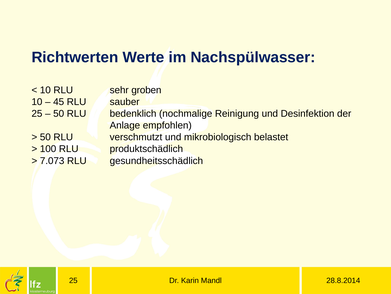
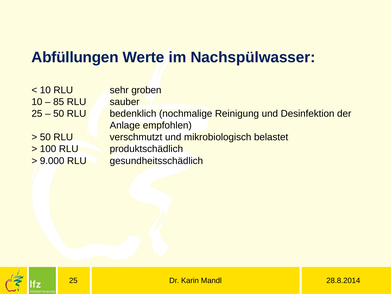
Richtwerten: Richtwerten -> Abfüllungen
45: 45 -> 85
7.073: 7.073 -> 9.000
